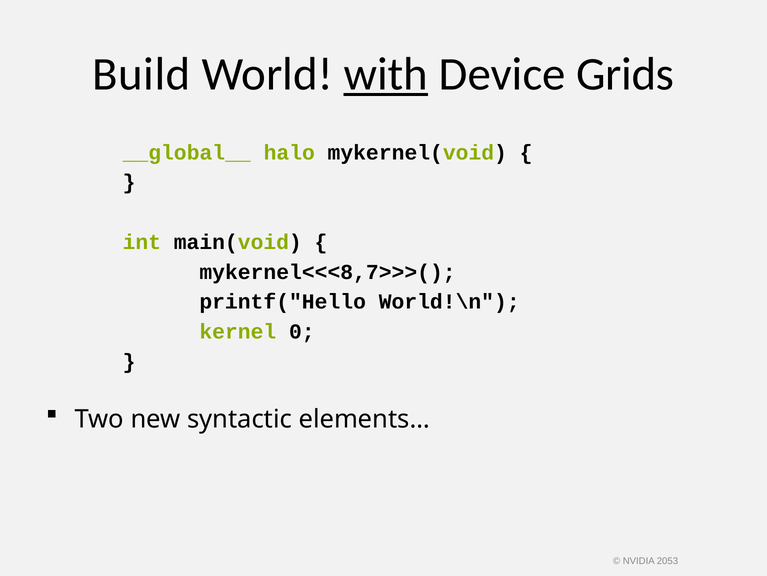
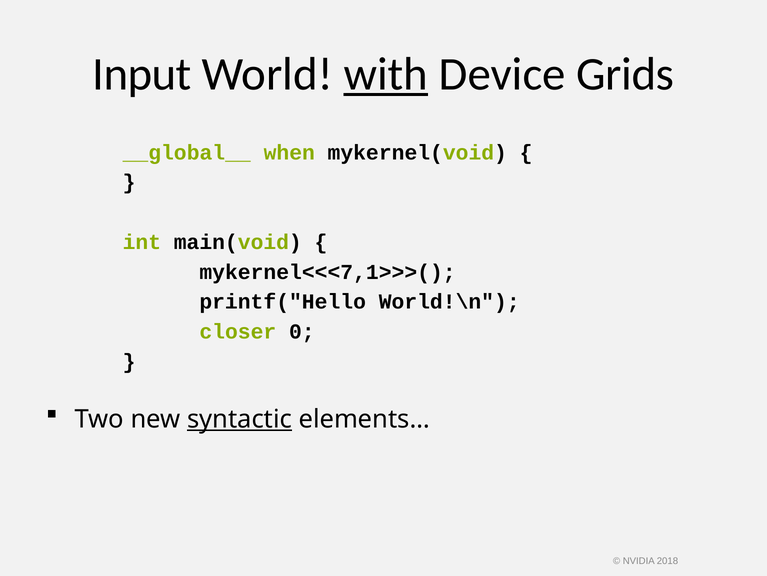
Build: Build -> Input
halo: halo -> when
mykernel<<<8,7>>>(: mykernel<<<8,7>>>( -> mykernel<<<7,1>>>(
kernel: kernel -> closer
syntactic underline: none -> present
2053: 2053 -> 2018
